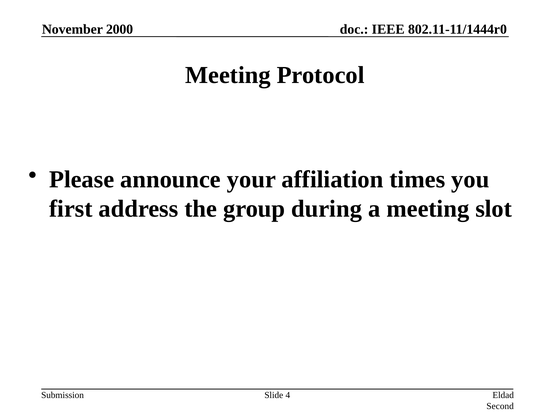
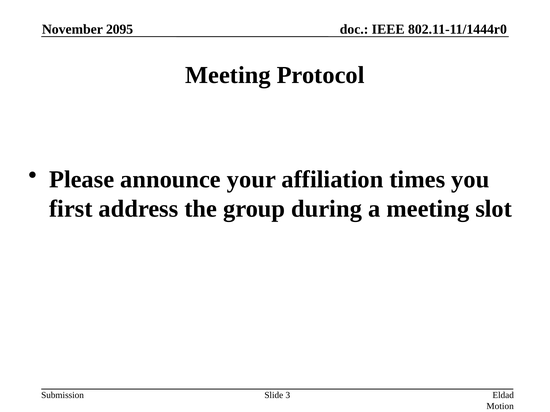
2000: 2000 -> 2095
4: 4 -> 3
Second: Second -> Motion
